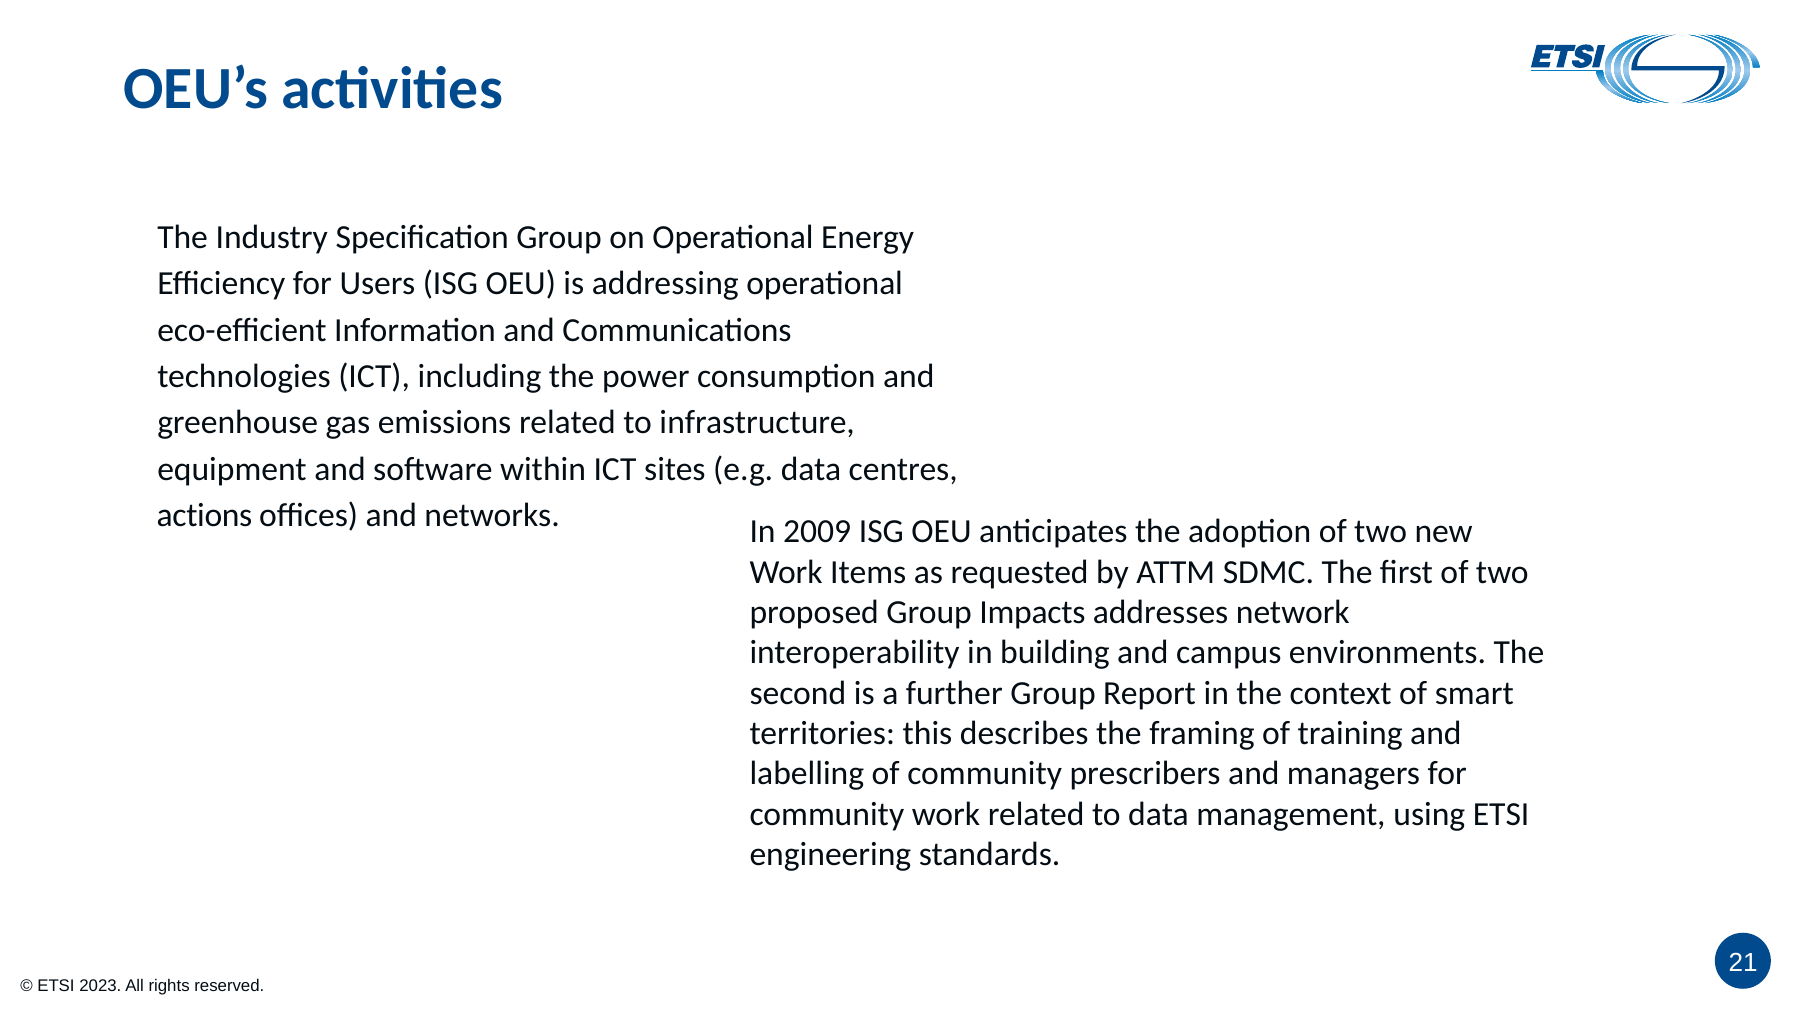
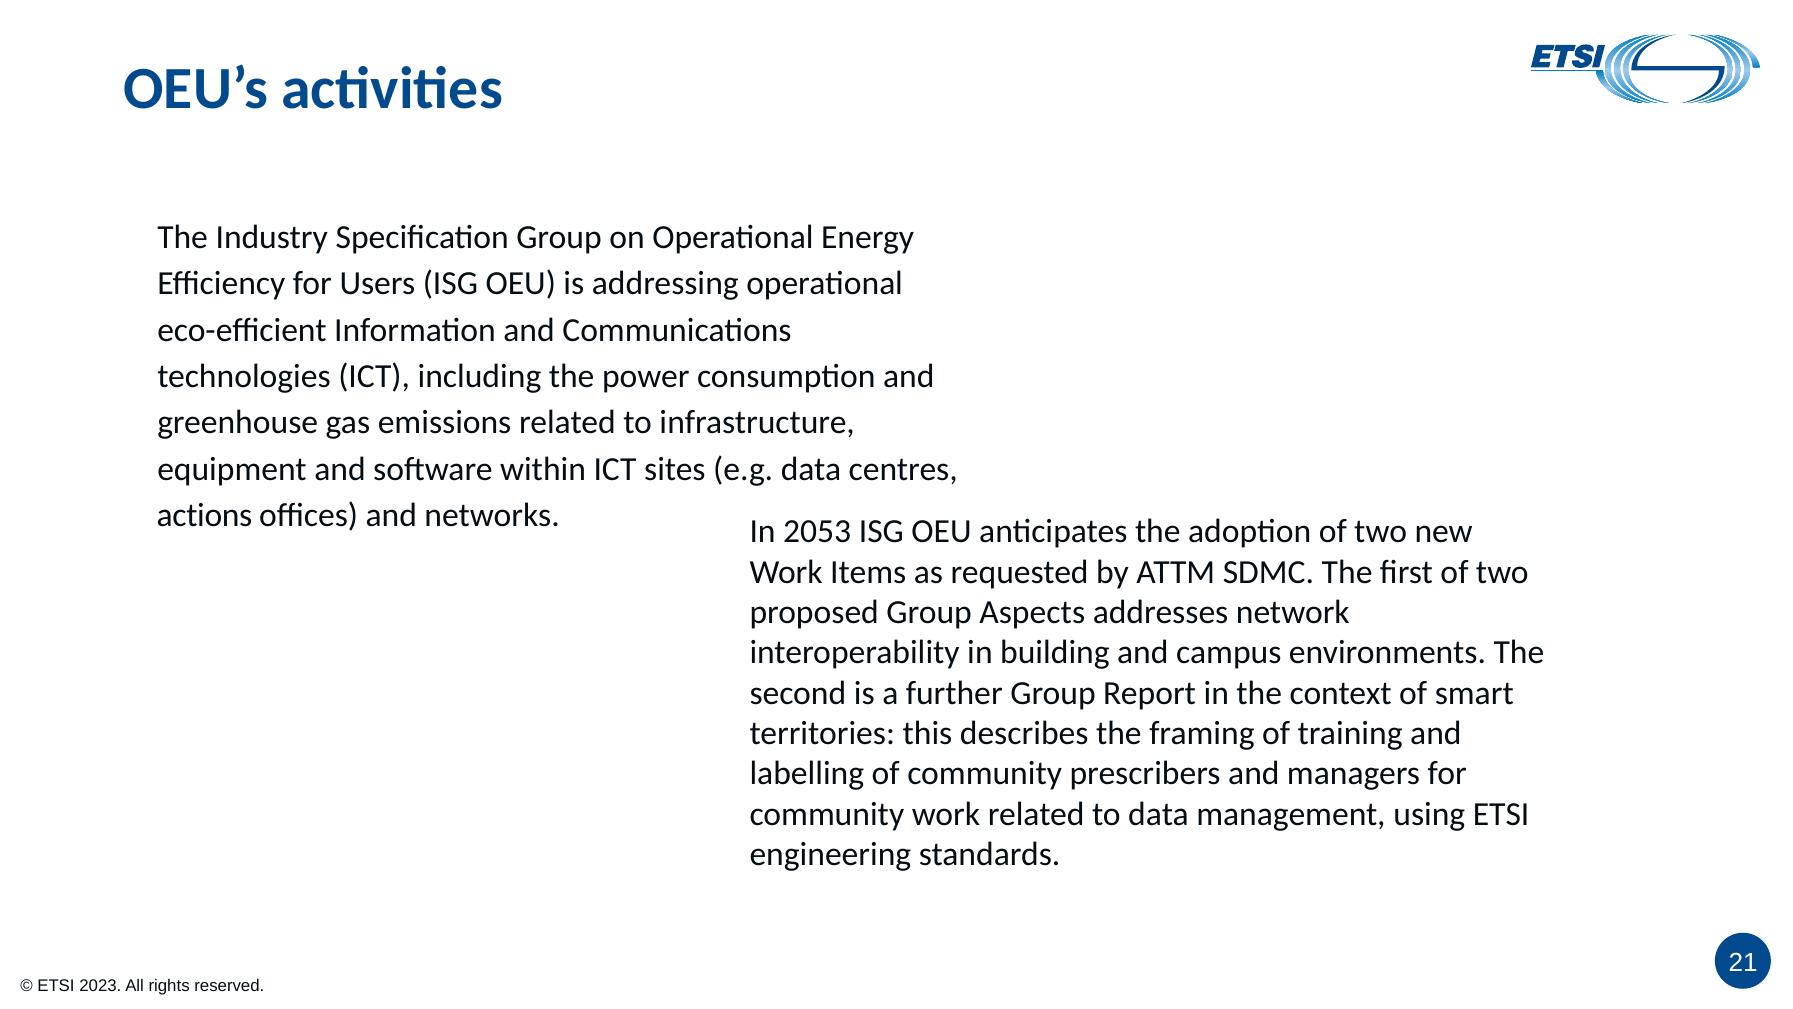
2009: 2009 -> 2053
Impacts: Impacts -> Aspects
